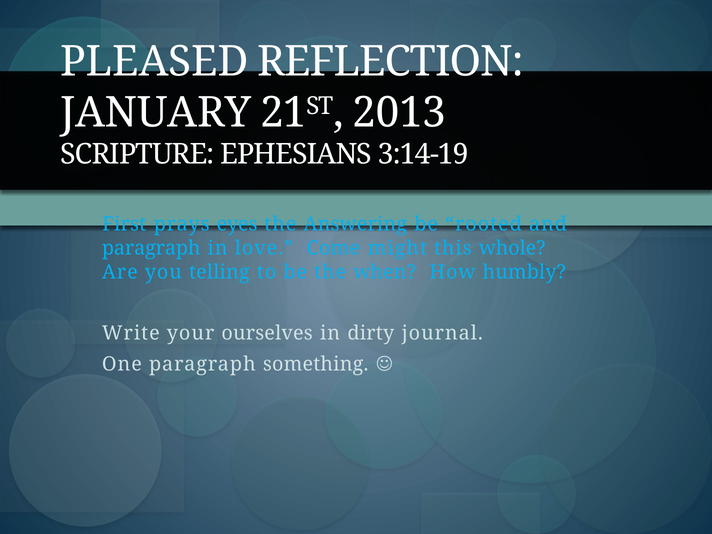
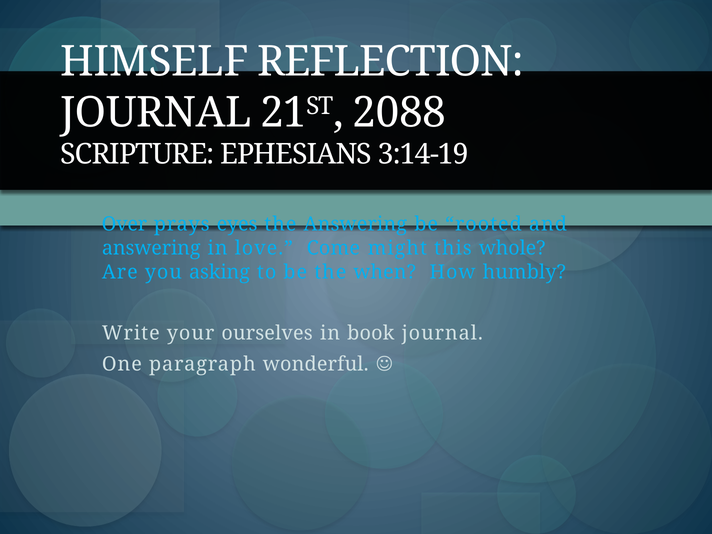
PLEASED: PLEASED -> HIMSELF
JANUARY at (156, 113): JANUARY -> JOURNAL
2013: 2013 -> 2088
First: First -> Over
paragraph at (151, 248): paragraph -> answering
telling: telling -> asking
dirty: dirty -> book
something: something -> wonderful
